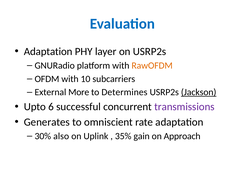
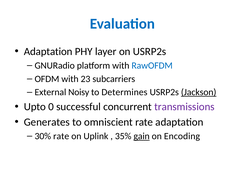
RawOFDM colour: orange -> blue
10: 10 -> 23
More: More -> Noisy
6: 6 -> 0
30% also: also -> rate
gain underline: none -> present
Approach: Approach -> Encoding
